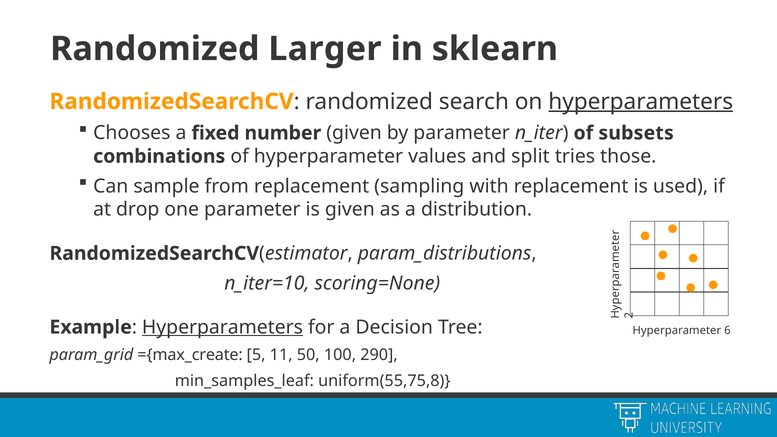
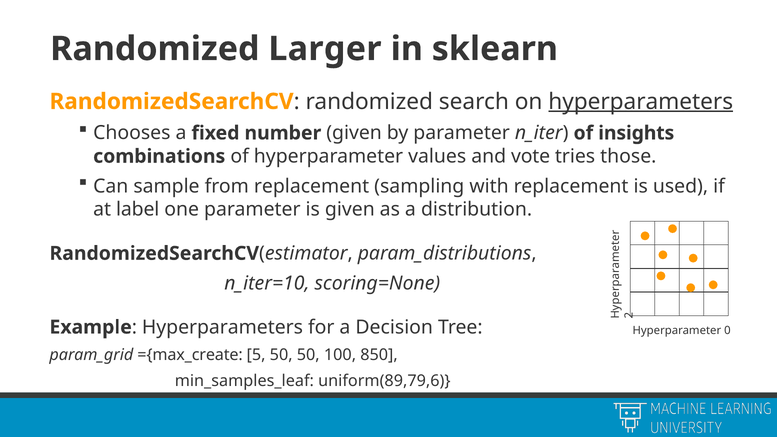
subsets: subsets -> insights
split: split -> vote
drop: drop -> label
Hyperparameters at (222, 327) underline: present -> none
6: 6 -> 0
5 11: 11 -> 50
290: 290 -> 850
uniform(55,75,8: uniform(55,75,8 -> uniform(89,79,6
